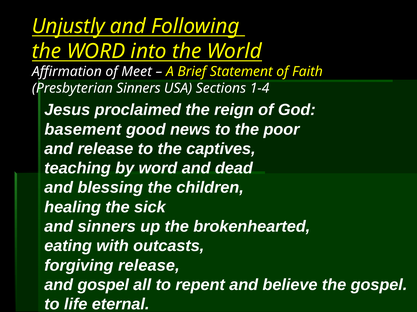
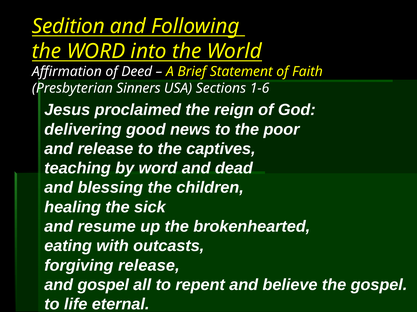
Unjustly: Unjustly -> Sedition
Meet: Meet -> Deed
1-4: 1-4 -> 1-6
basement: basement -> delivering
and sinners: sinners -> resume
